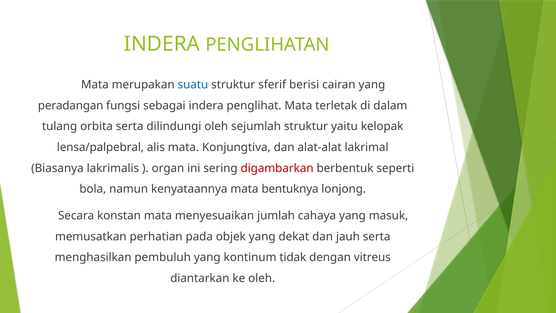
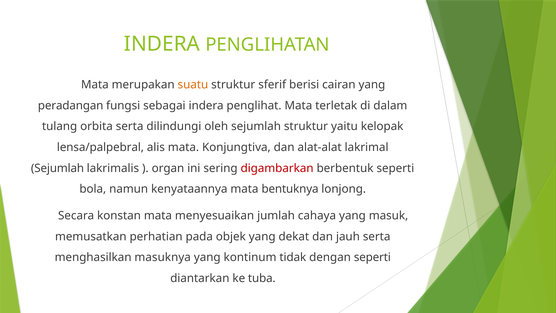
suatu colour: blue -> orange
Biasanya at (57, 168): Biasanya -> Sejumlah
pembuluh: pembuluh -> masuknya
dengan vitreus: vitreus -> seperti
ke oleh: oleh -> tuba
